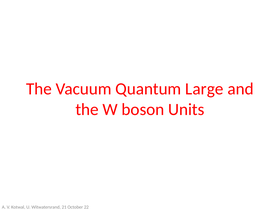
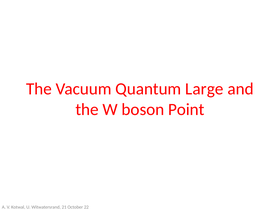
Units: Units -> Point
